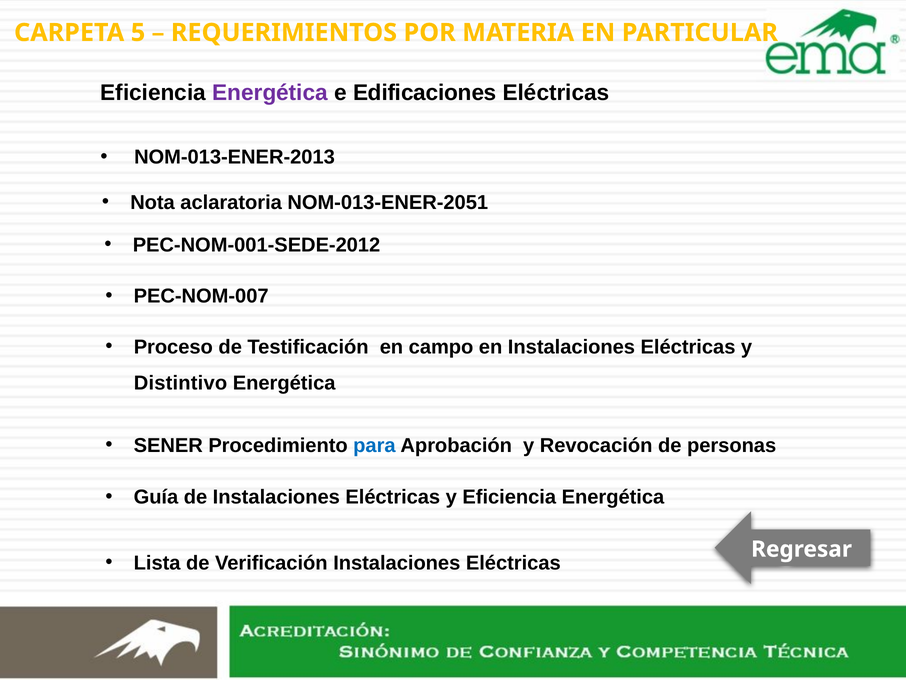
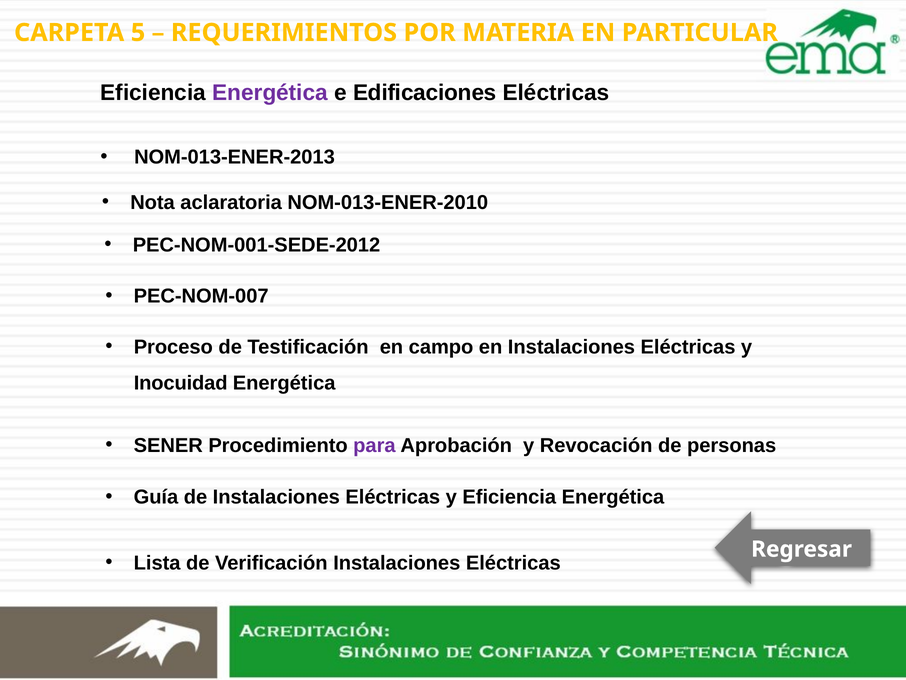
NOM-013-ENER-2051: NOM-013-ENER-2051 -> NOM-013-ENER-2010
Distintivo: Distintivo -> Inocuidad
para colour: blue -> purple
